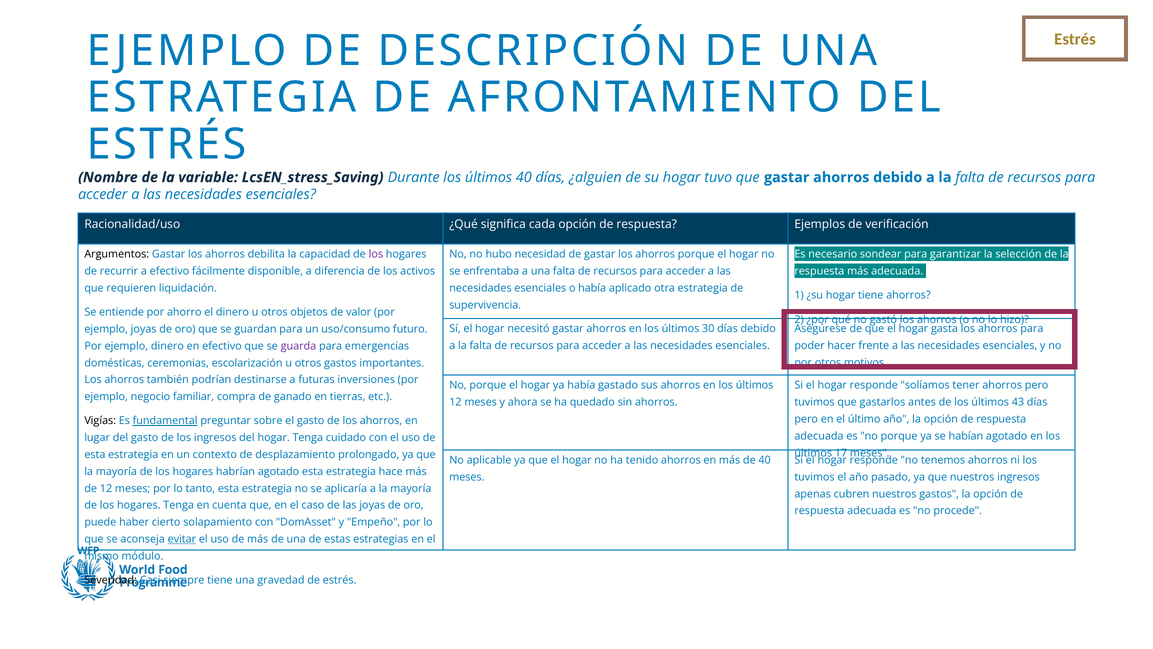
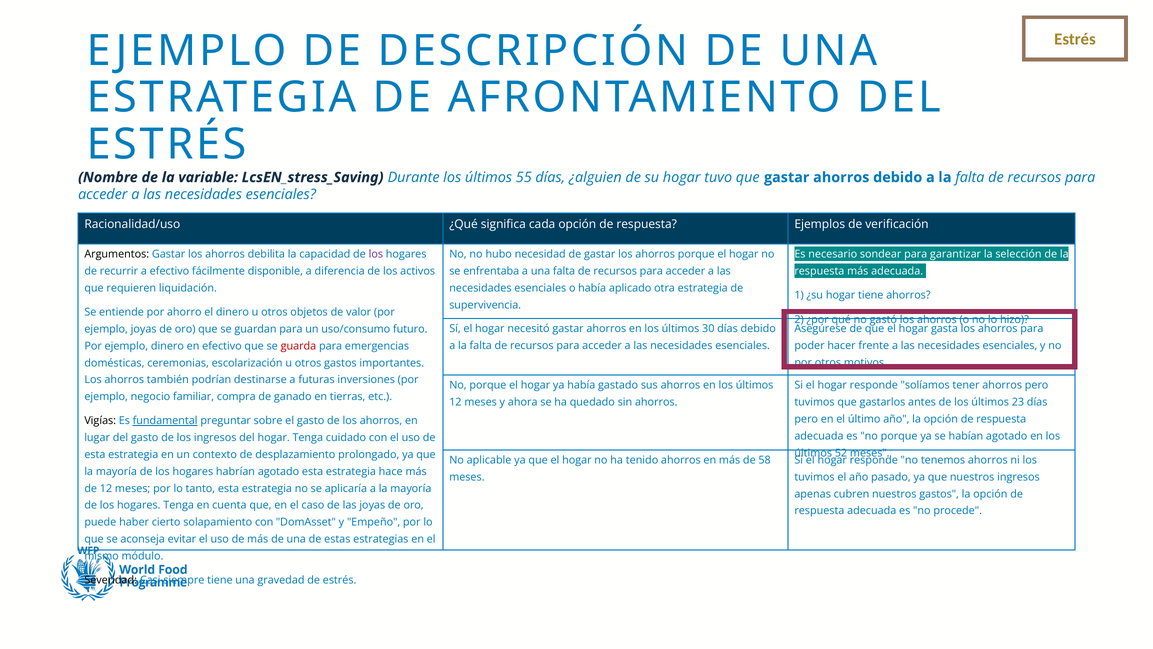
últimos 40: 40 -> 55
guarda colour: purple -> red
43: 43 -> 23
17: 17 -> 52
de 40: 40 -> 58
evitar underline: present -> none
